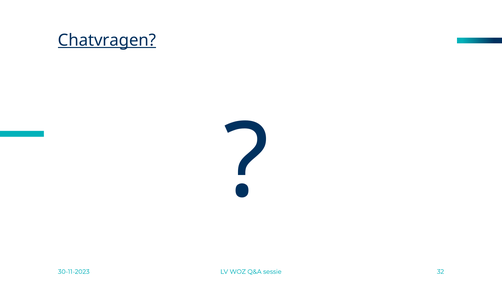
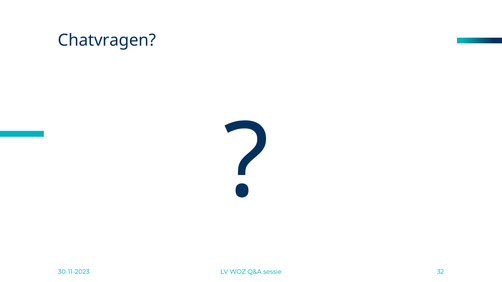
Chatvragen underline: present -> none
